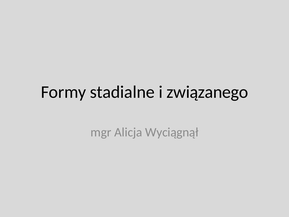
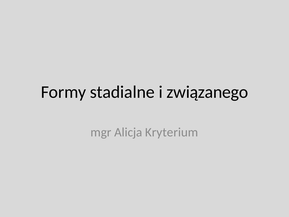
Wyciągnął: Wyciągnął -> Kryterium
